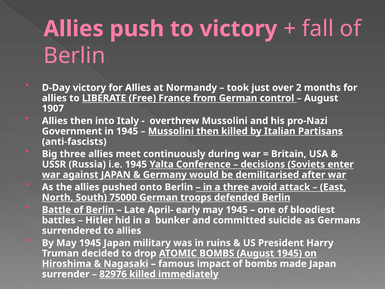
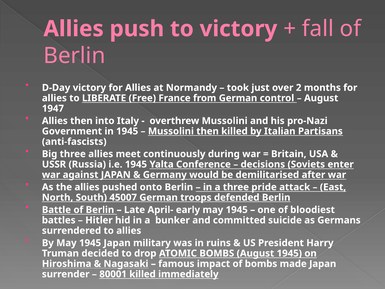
1907: 1907 -> 1947
avoid: avoid -> pride
75000: 75000 -> 45007
82976: 82976 -> 80001
